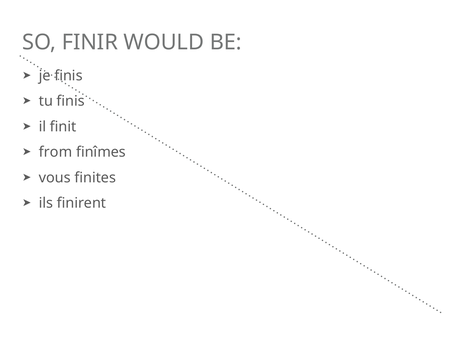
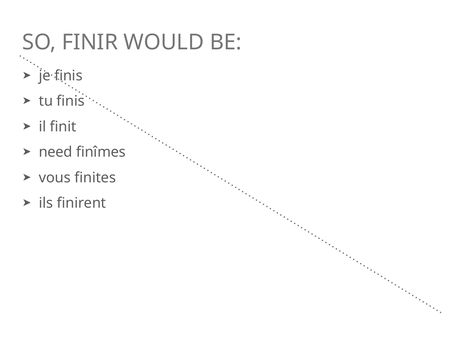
from: from -> need
